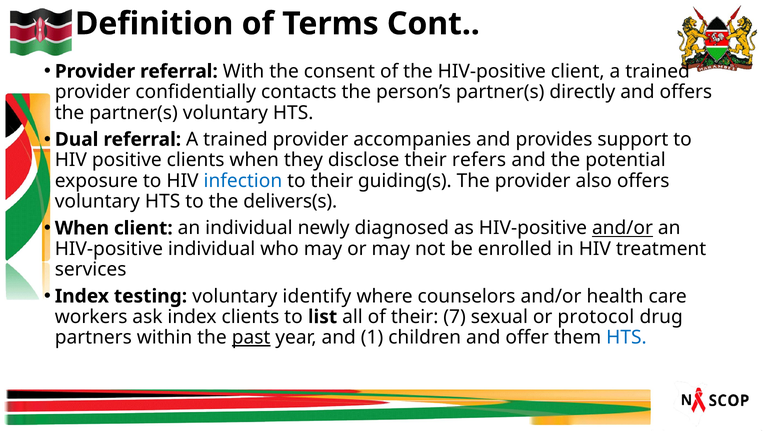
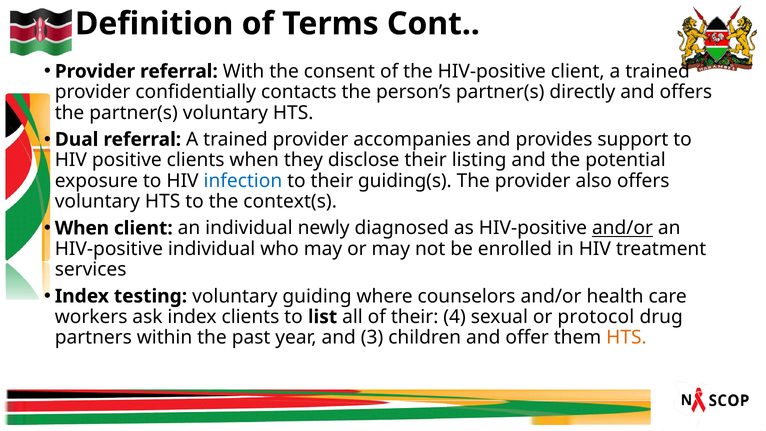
refers: refers -> listing
delivers(s: delivers(s -> context(s
identify: identify -> guiding
7: 7 -> 4
past underline: present -> none
1: 1 -> 3
HTS at (626, 337) colour: blue -> orange
